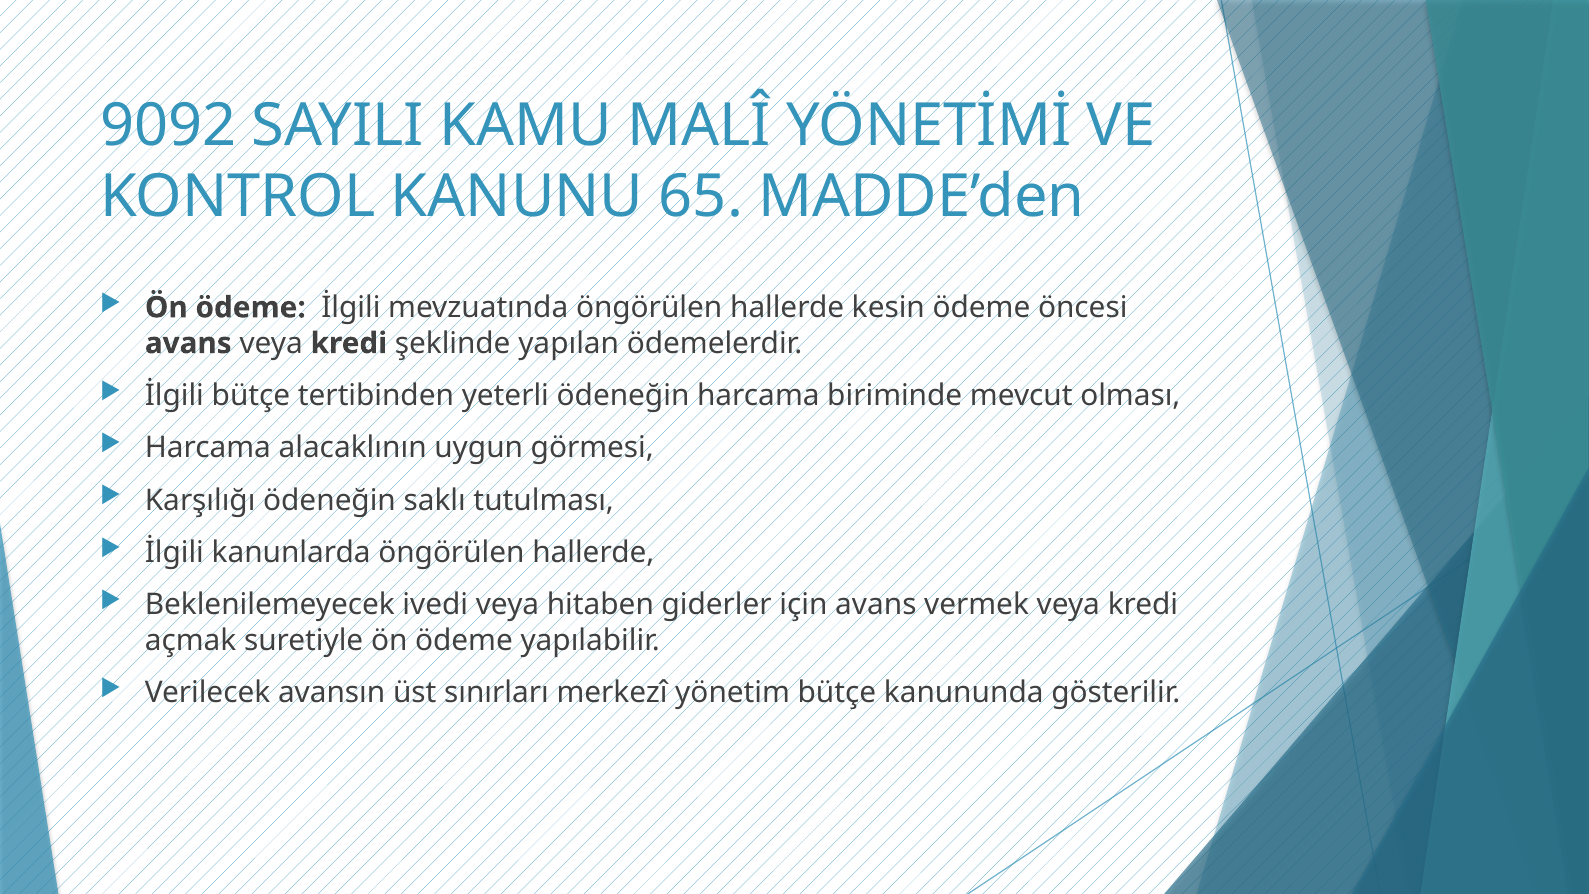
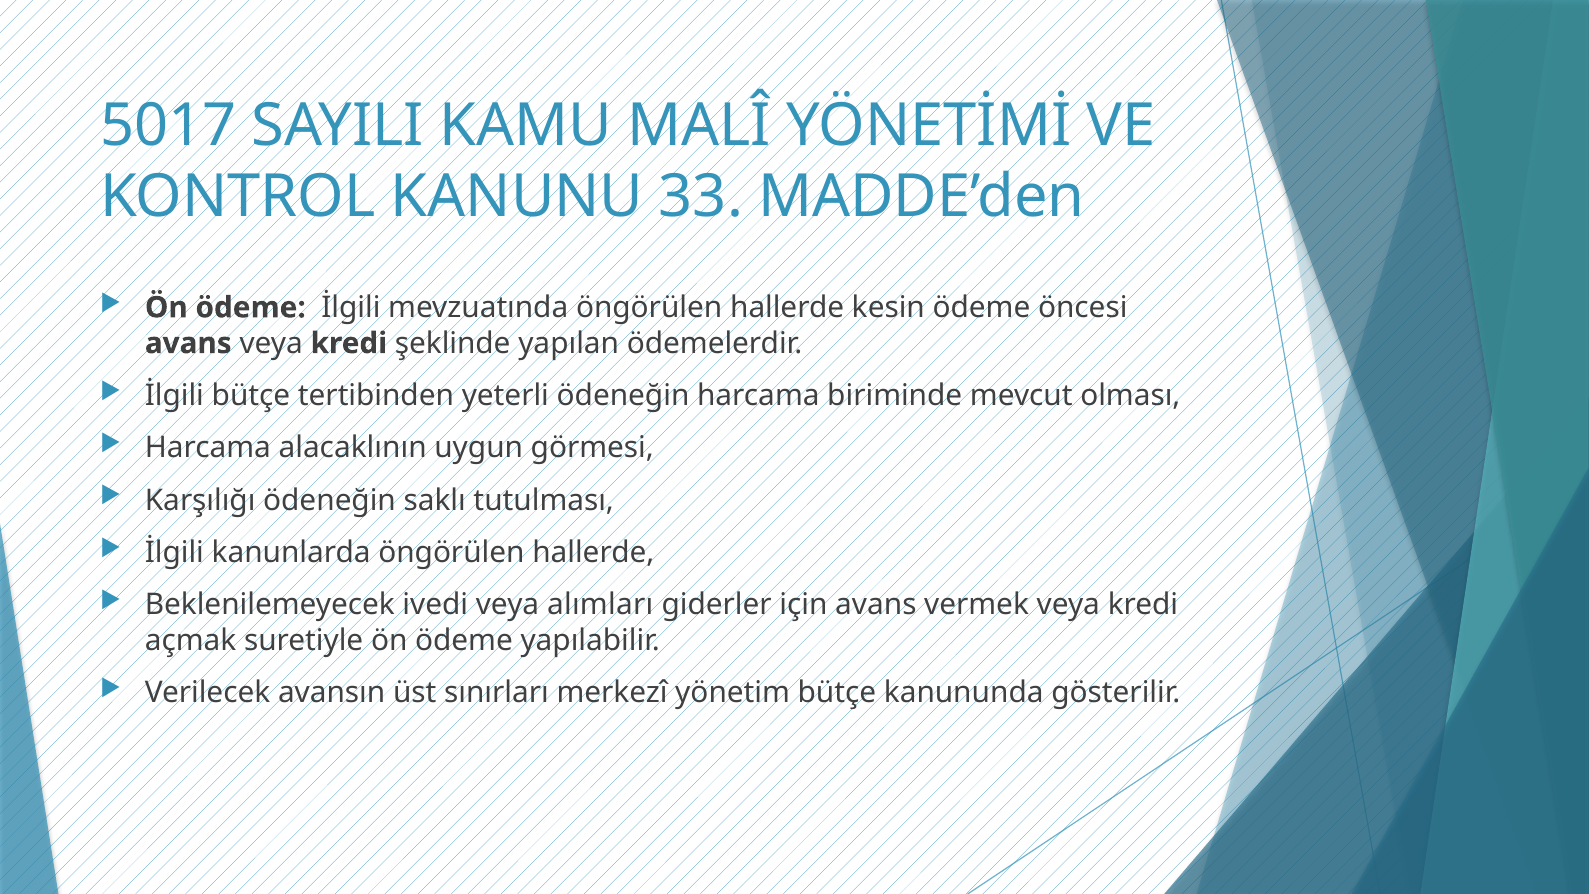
9092: 9092 -> 5017
65: 65 -> 33
hitaben: hitaben -> alımları
